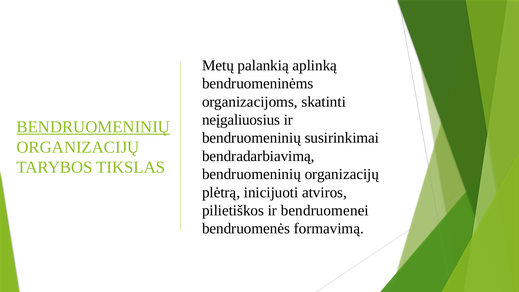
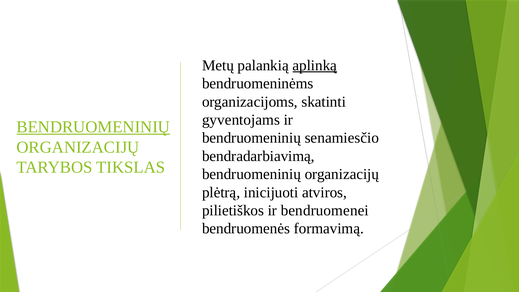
aplinką underline: none -> present
neįgaliuosius: neįgaliuosius -> gyventojams
susirinkimai: susirinkimai -> senamiesčio
